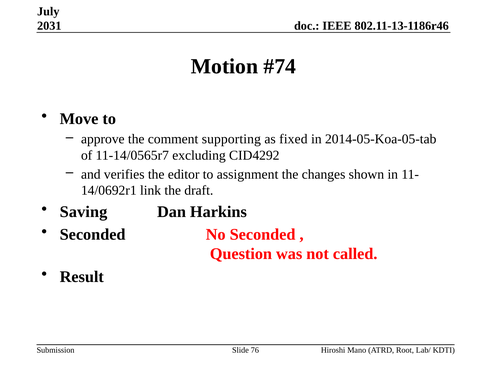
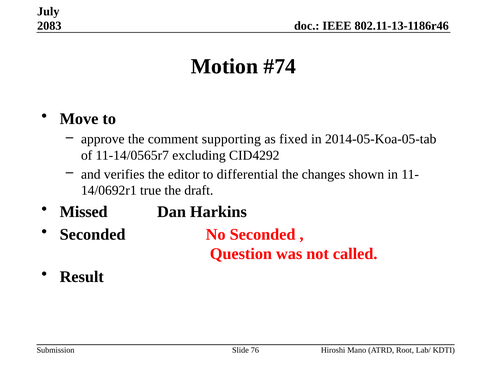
2031: 2031 -> 2083
assignment: assignment -> differential
link: link -> true
Saving: Saving -> Missed
